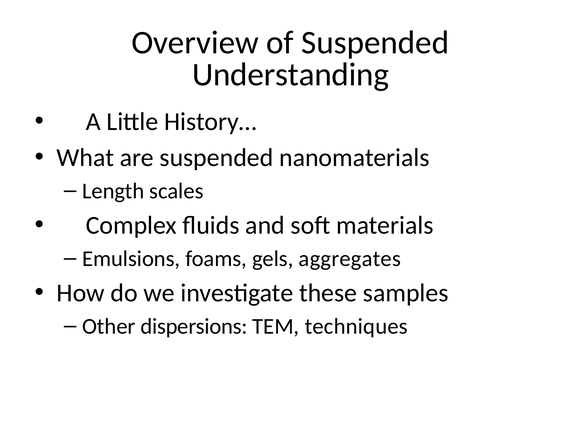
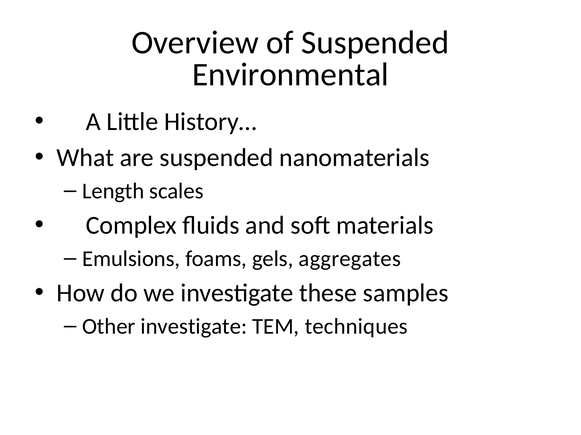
Understanding: Understanding -> Environmental
Other dispersions: dispersions -> investigate
